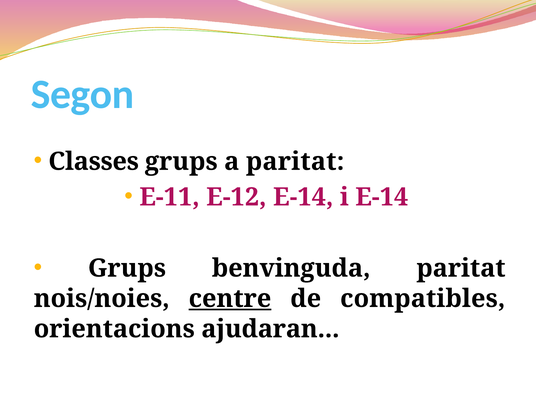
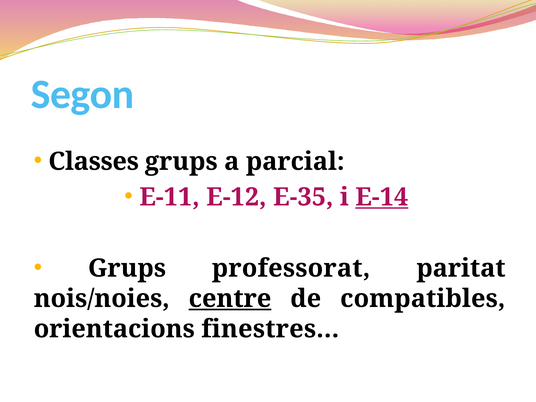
a paritat: paritat -> parcial
E-12 E-14: E-14 -> E-35
E-14 at (382, 197) underline: none -> present
benvinguda: benvinguda -> professorat
ajudaran: ajudaran -> finestres
